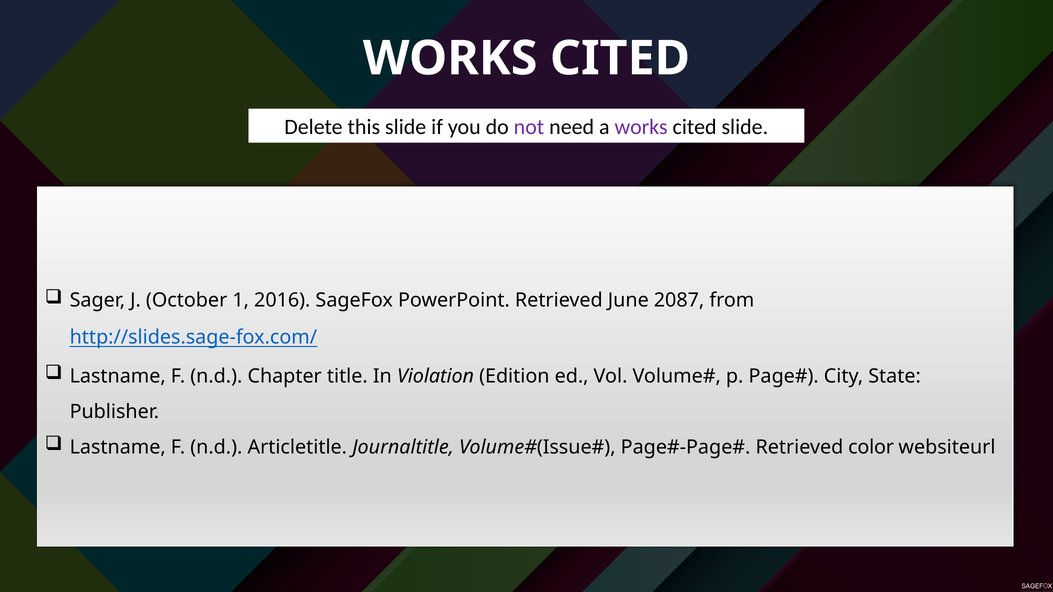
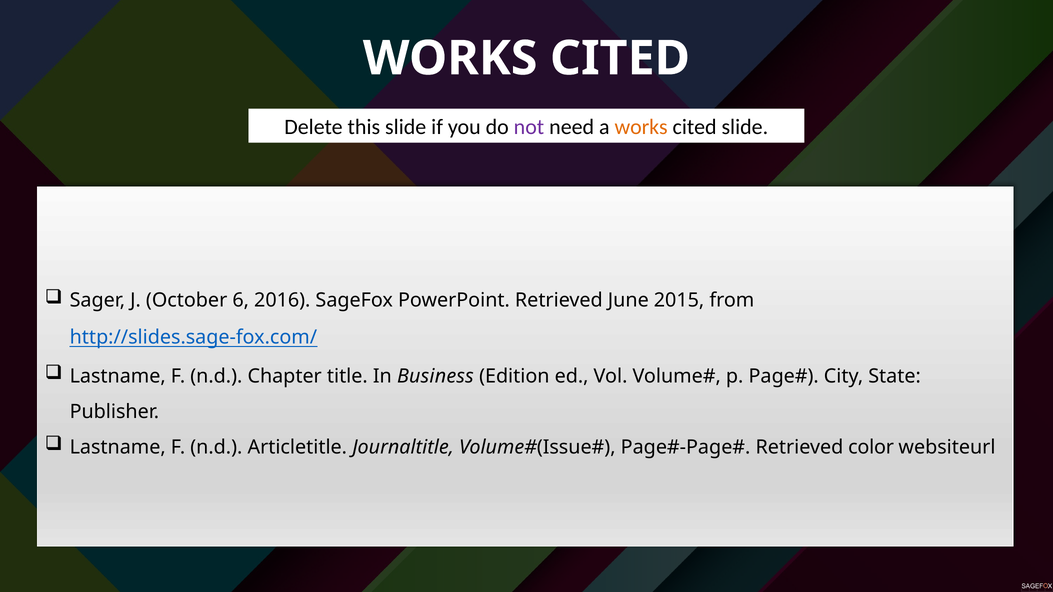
works at (641, 127) colour: purple -> orange
1: 1 -> 6
2087: 2087 -> 2015
Violation: Violation -> Business
